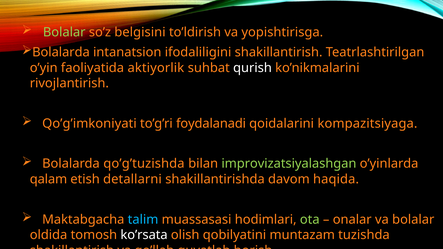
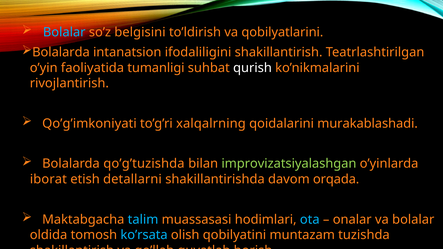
Bolalar at (64, 32) colour: light green -> light blue
yopishtirisga: yopishtirisga -> qobilyatlarini
aktiyorlik: aktiyorlik -> tumanligi
foydalanadi: foydalanadi -> xalqalrning
kompazitsiyaga: kompazitsiyaga -> murakablashadi
qalam: qalam -> iborat
haqida: haqida -> orqada
ota colour: light green -> light blue
ko’rsata colour: white -> light blue
